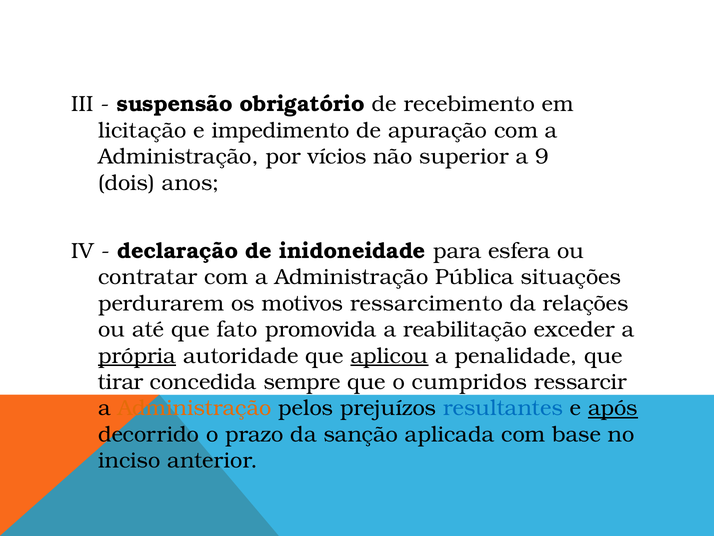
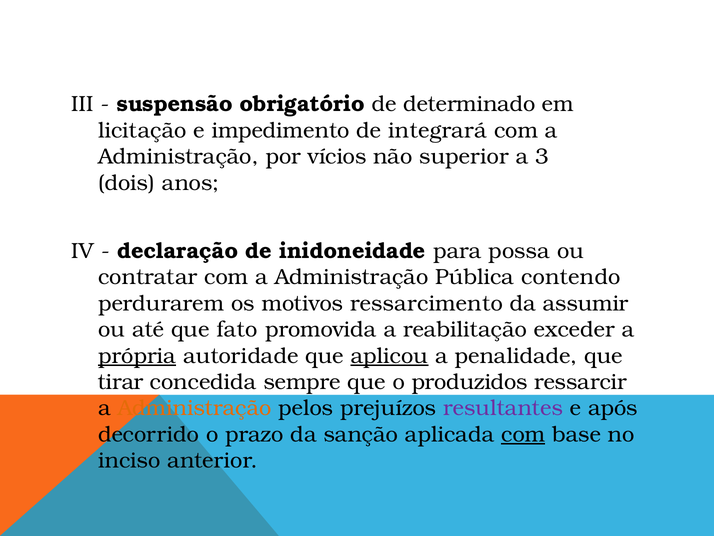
recebimento: recebimento -> determinado
apuração: apuração -> integrará
9: 9 -> 3
esfera: esfera -> possa
situações: situações -> contendo
relações: relações -> assumir
cumpridos: cumpridos -> produzidos
resultantes colour: blue -> purple
após underline: present -> none
com at (523, 434) underline: none -> present
